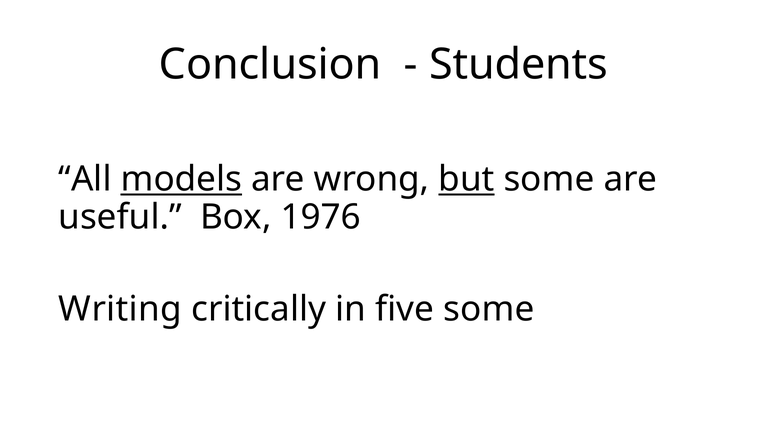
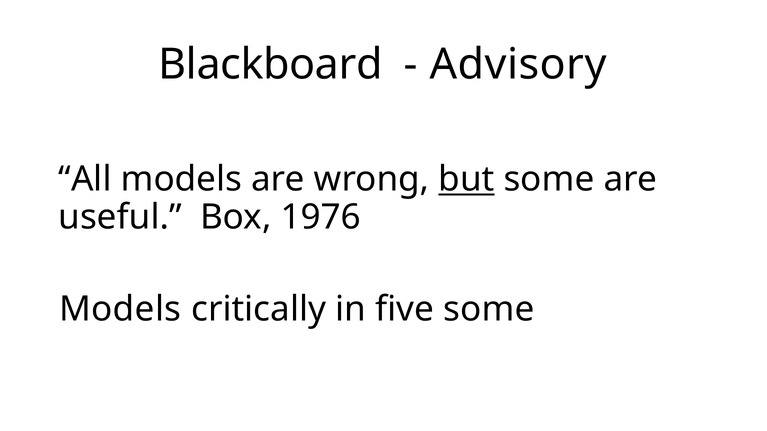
Conclusion: Conclusion -> Blackboard
Students: Students -> Advisory
models at (181, 179) underline: present -> none
Writing at (120, 309): Writing -> Models
